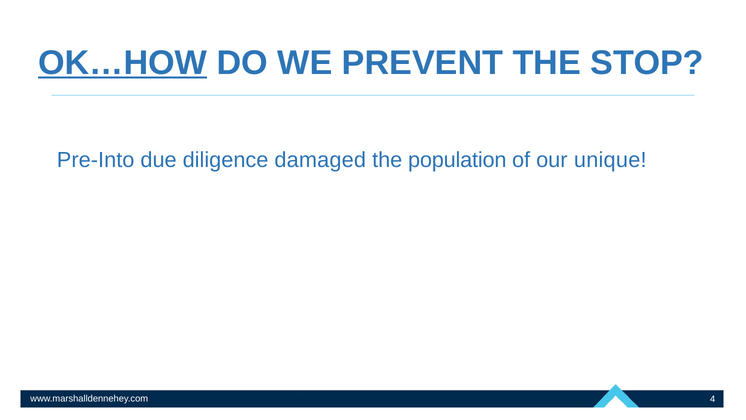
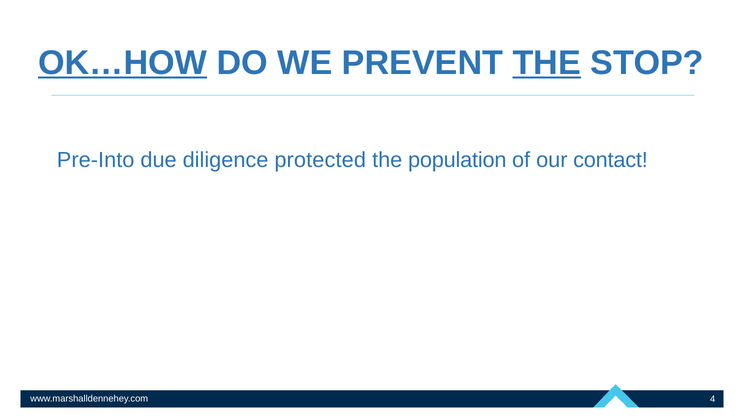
THE at (547, 63) underline: none -> present
damaged: damaged -> protected
unique: unique -> contact
